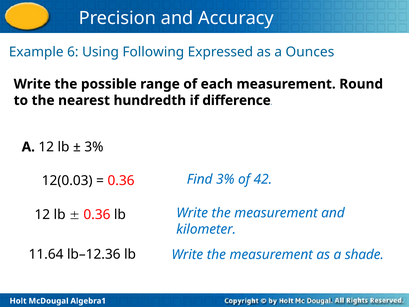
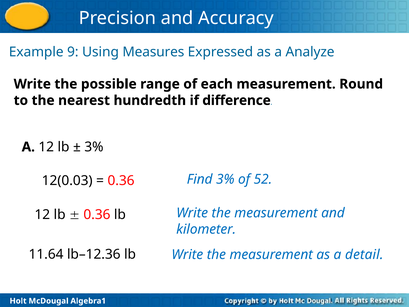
6: 6 -> 9
Following: Following -> Measures
Ounces: Ounces -> Analyze
42: 42 -> 52
shade: shade -> detail
